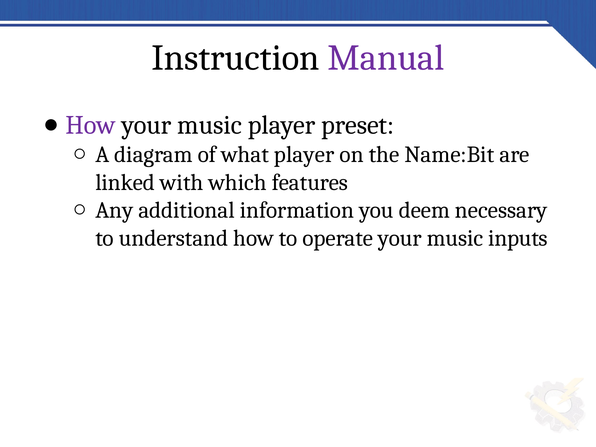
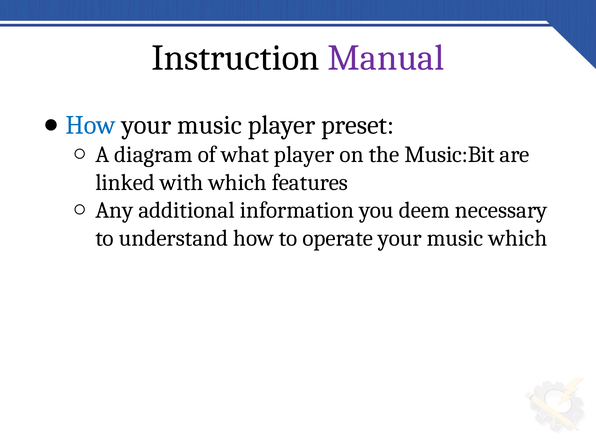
How at (91, 125) colour: purple -> blue
Name:Bit: Name:Bit -> Music:Bit
music inputs: inputs -> which
